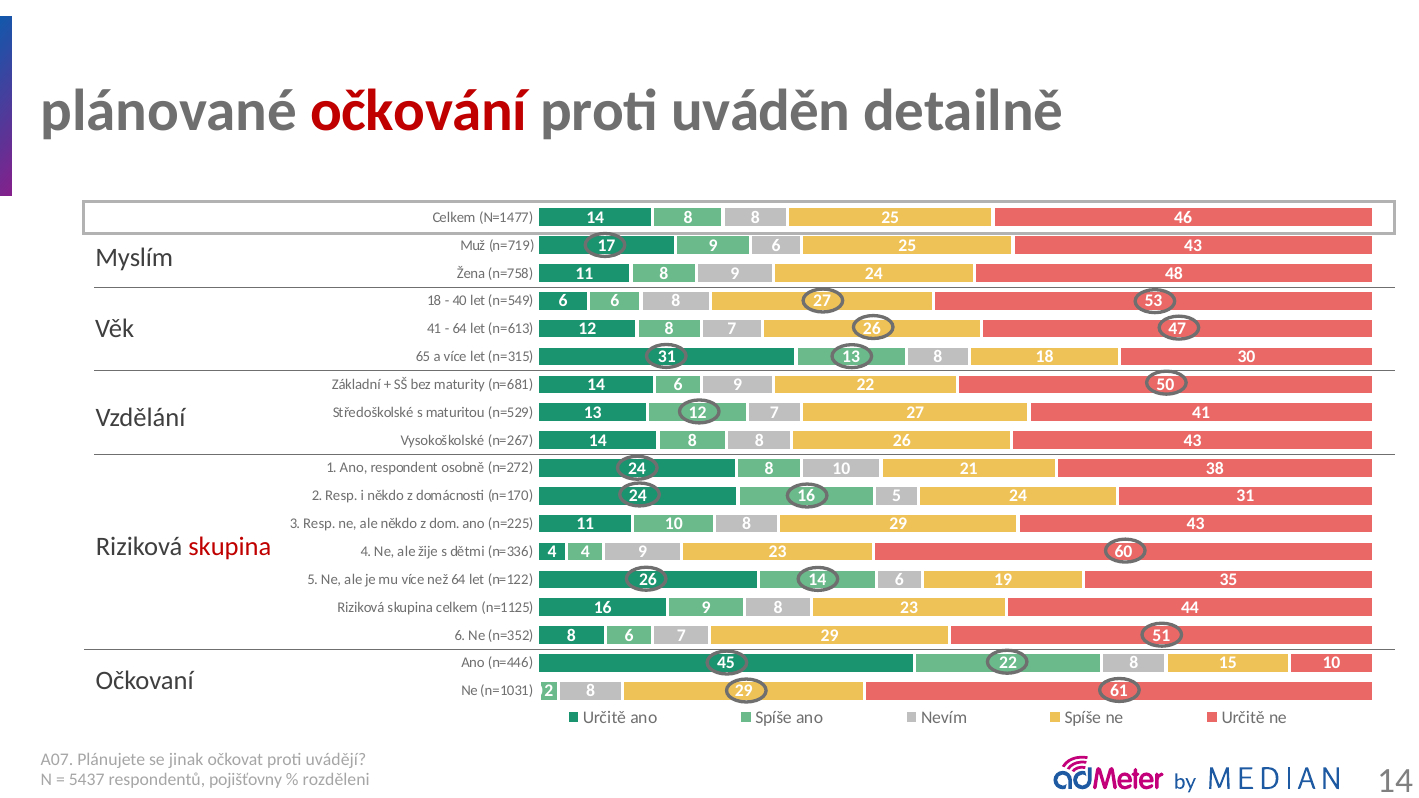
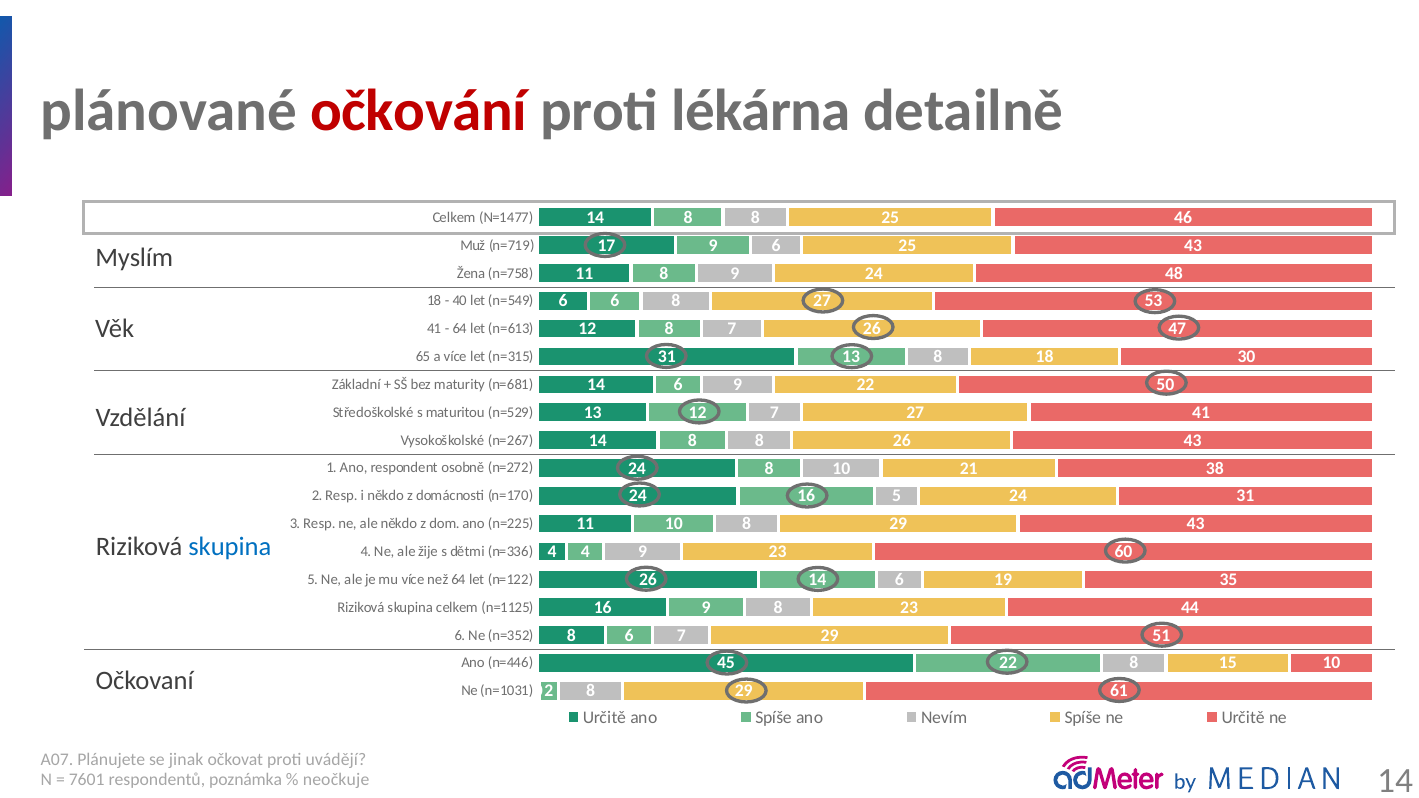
uváděn: uváděn -> lékárna
skupina at (230, 547) colour: red -> blue
5437: 5437 -> 7601
pojišťovny: pojišťovny -> poznámka
rozděleni: rozděleni -> neočkuje
